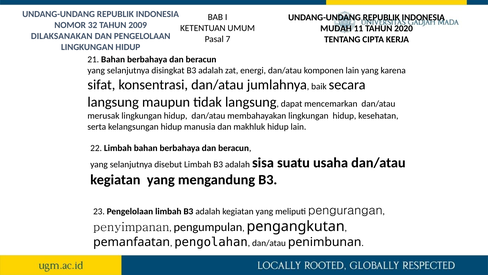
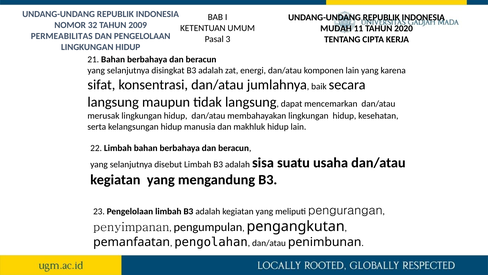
DILAKSANAKAN: DILAKSANAKAN -> PERMEABILITAS
7: 7 -> 3
